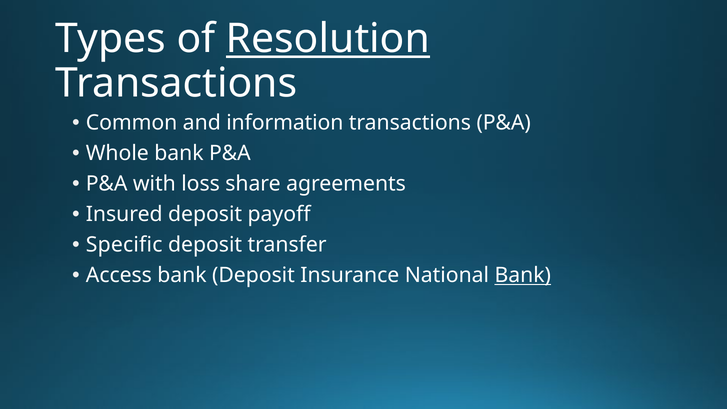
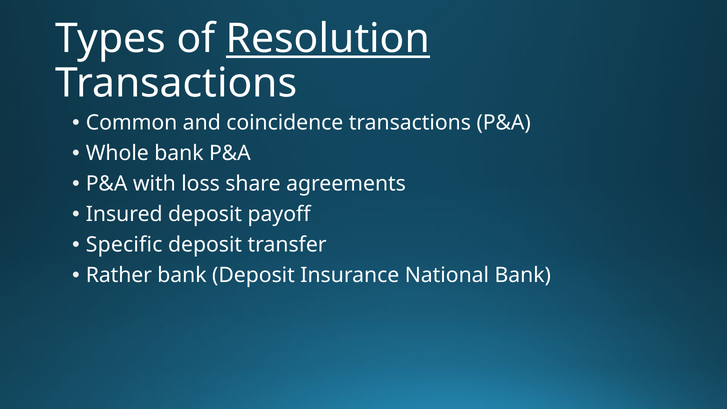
information: information -> coincidence
Access: Access -> Rather
Bank at (523, 275) underline: present -> none
